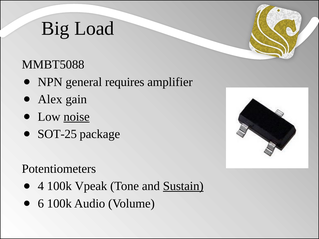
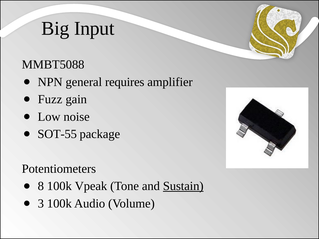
Load: Load -> Input
Alex: Alex -> Fuzz
noise underline: present -> none
SOT-25: SOT-25 -> SOT-55
4: 4 -> 8
6: 6 -> 3
